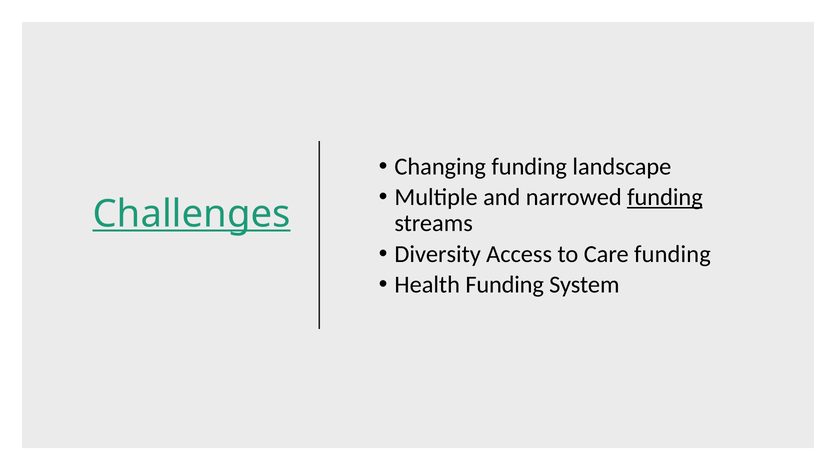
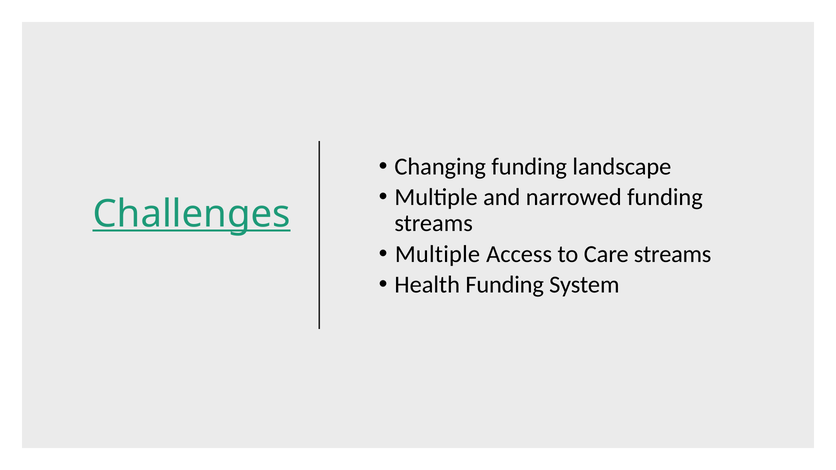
funding at (665, 197) underline: present -> none
Diversity at (438, 254): Diversity -> Multiple
Care funding: funding -> streams
